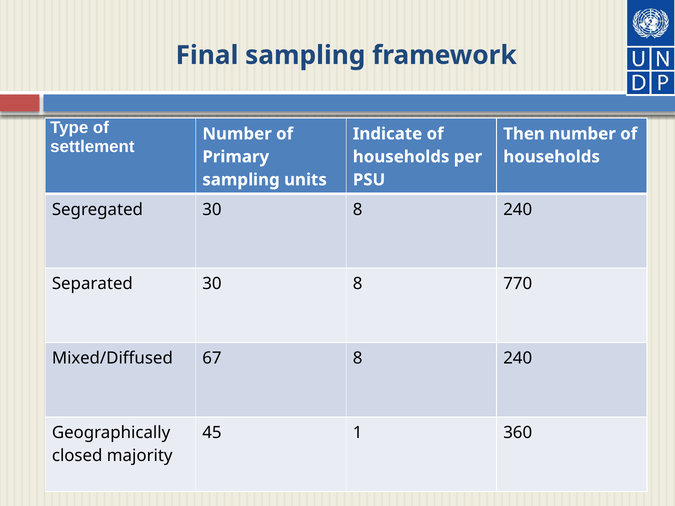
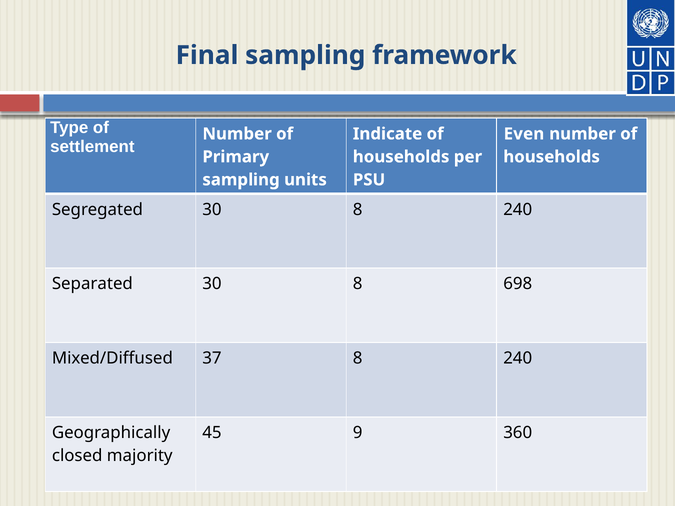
Then: Then -> Even
770: 770 -> 698
67: 67 -> 37
1: 1 -> 9
